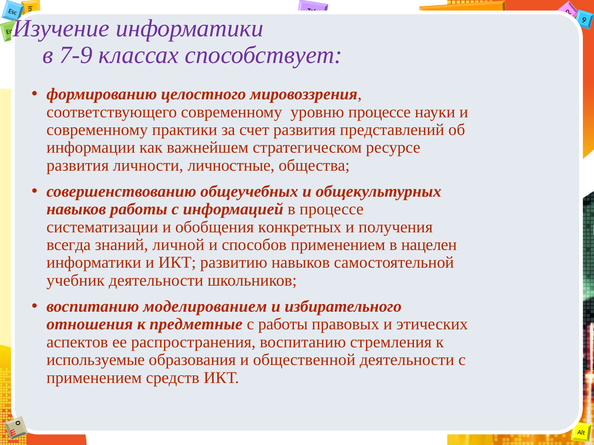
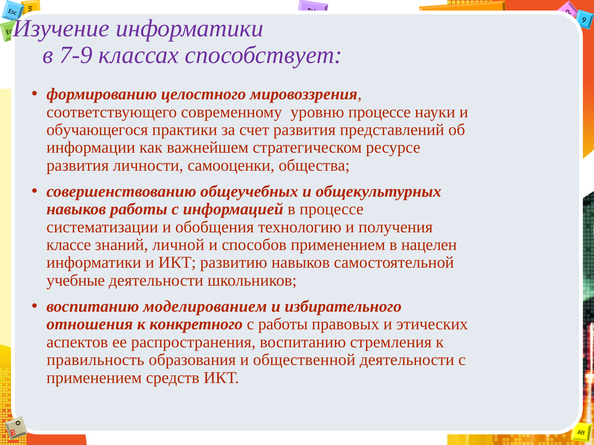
современному at (97, 130): современному -> обучающегося
личностные: личностные -> самооценки
конкретных: конкретных -> технологию
всегда: всегда -> классе
учебник: учебник -> учебные
предметные: предметные -> конкретного
используемые: используемые -> правильность
